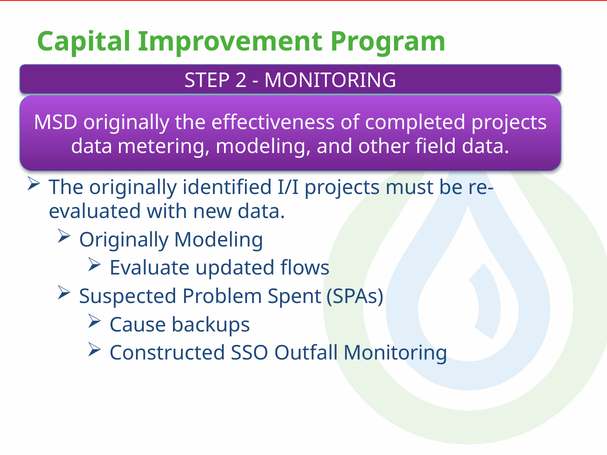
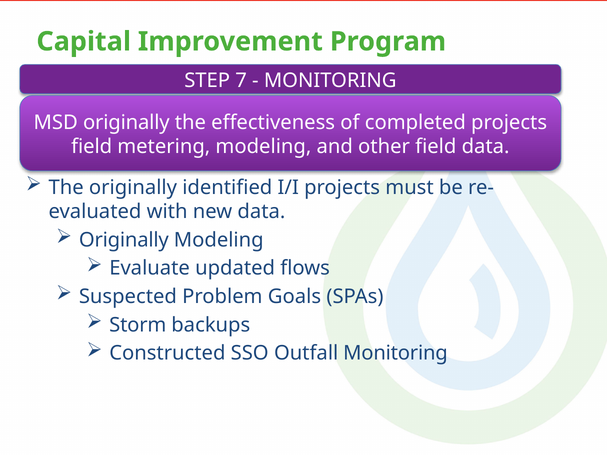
2: 2 -> 7
data at (92, 147): data -> field
Spent: Spent -> Goals
Cause: Cause -> Storm
